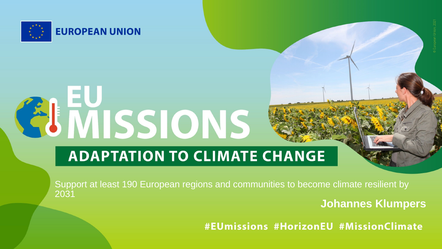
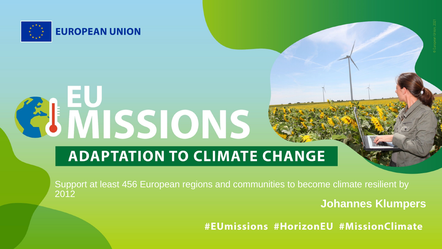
190: 190 -> 456
2031: 2031 -> 2012
